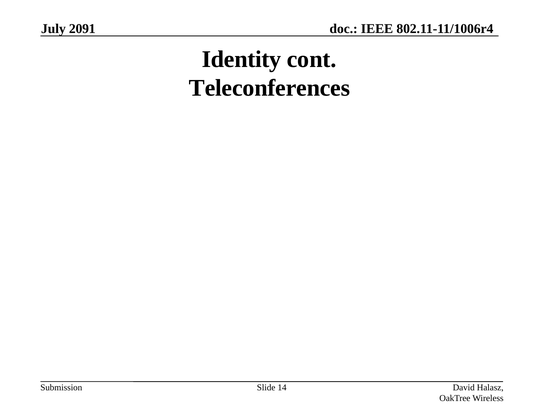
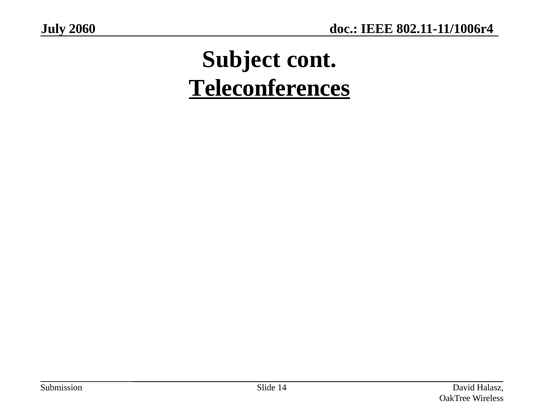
2091: 2091 -> 2060
Identity: Identity -> Subject
Teleconferences underline: none -> present
